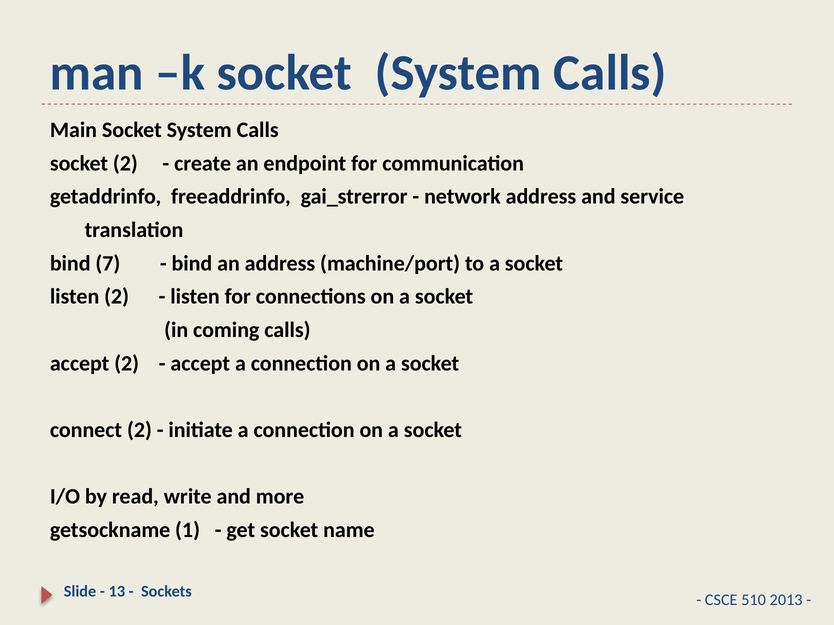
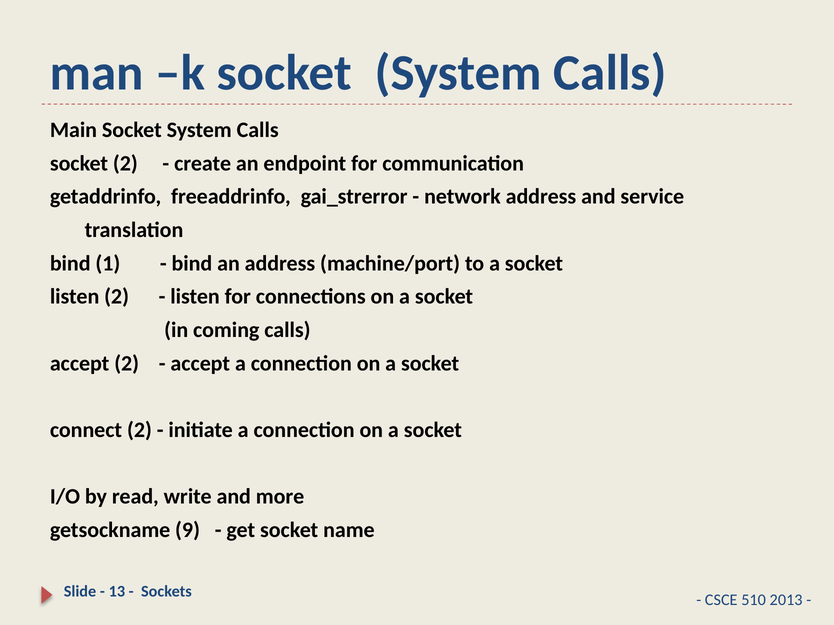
7: 7 -> 1
1: 1 -> 9
